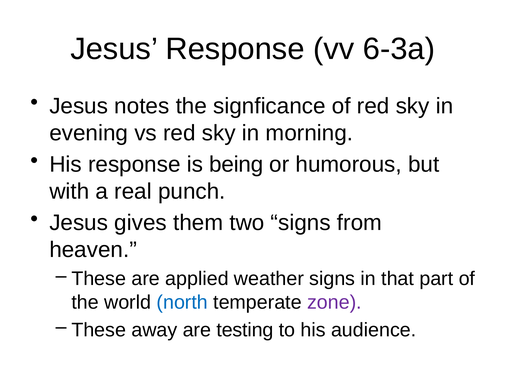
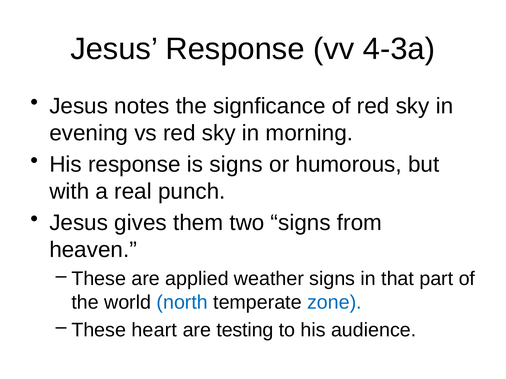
6-3a: 6-3a -> 4-3a
is being: being -> signs
zone colour: purple -> blue
away: away -> heart
